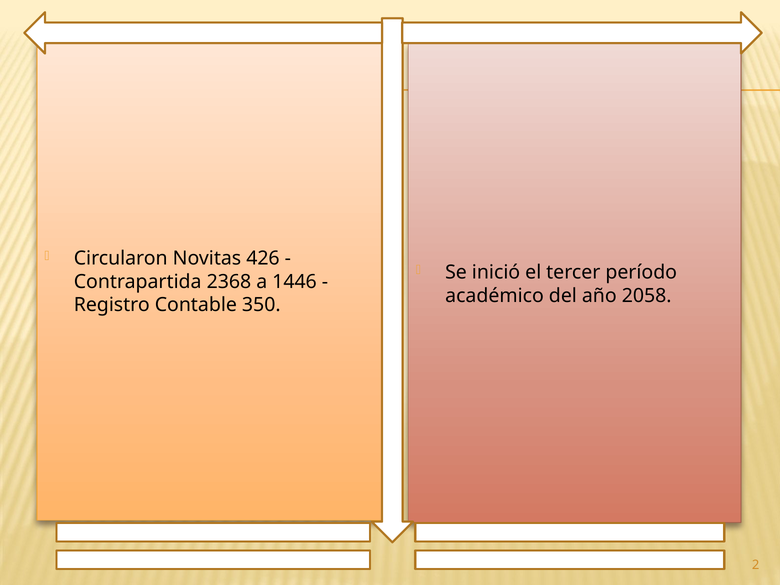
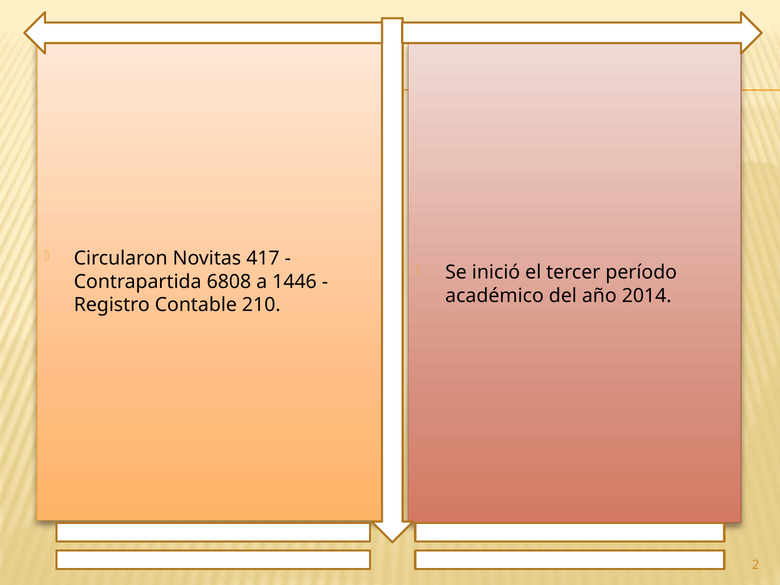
426: 426 -> 417
2368: 2368 -> 6808
2058: 2058 -> 2014
350: 350 -> 210
